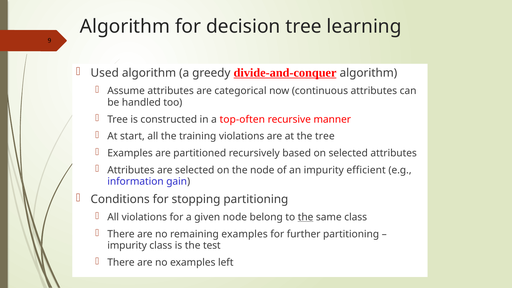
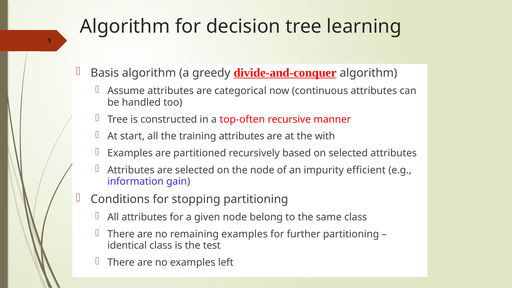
Used: Used -> Basis
training violations: violations -> attributes
the tree: tree -> with
All violations: violations -> attributes
the at (306, 217) underline: present -> none
impurity at (127, 246): impurity -> identical
